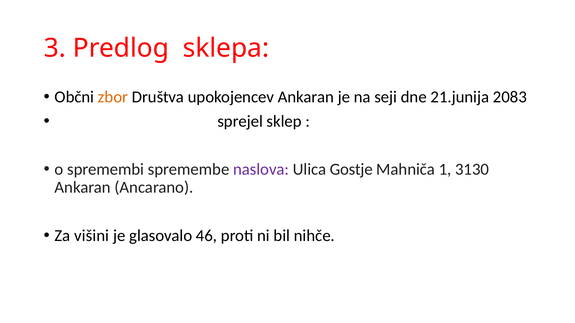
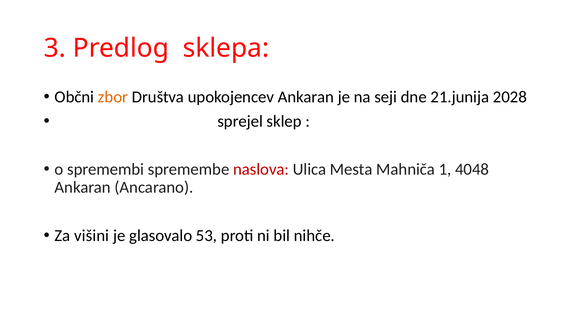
2083: 2083 -> 2028
naslova colour: purple -> red
Gostje: Gostje -> Mesta
3130: 3130 -> 4048
46: 46 -> 53
